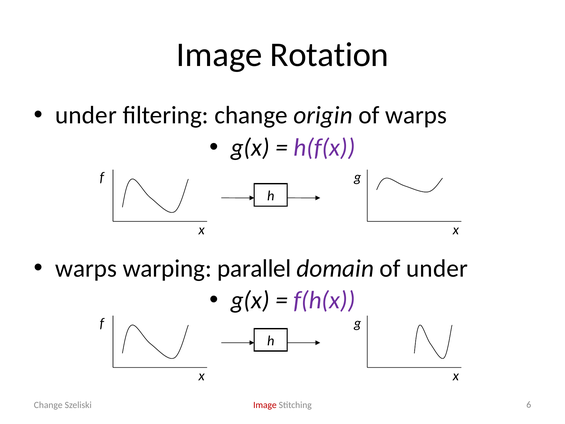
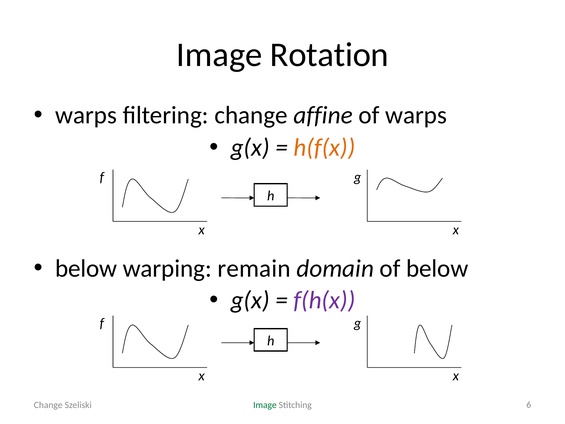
under at (86, 115): under -> warps
origin: origin -> affine
h(f(x colour: purple -> orange
warps at (86, 268): warps -> below
parallel: parallel -> remain
of under: under -> below
Image at (265, 405) colour: red -> green
